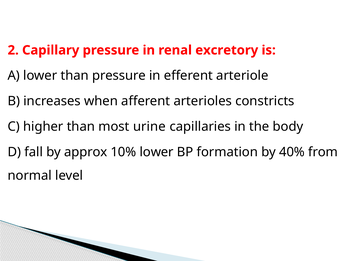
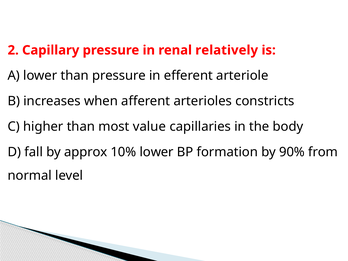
excretory: excretory -> relatively
urine: urine -> value
40%: 40% -> 90%
